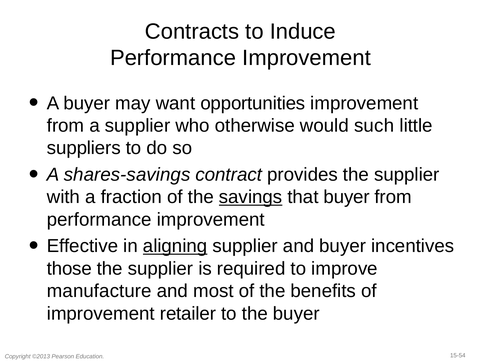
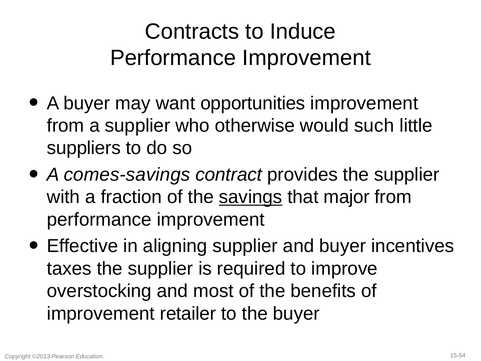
shares-savings: shares-savings -> comes-savings
that buyer: buyer -> major
aligning underline: present -> none
those: those -> taxes
manufacture: manufacture -> overstocking
